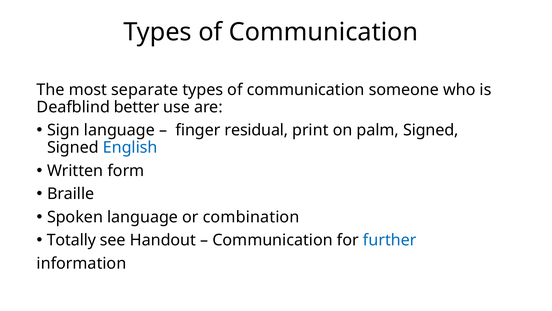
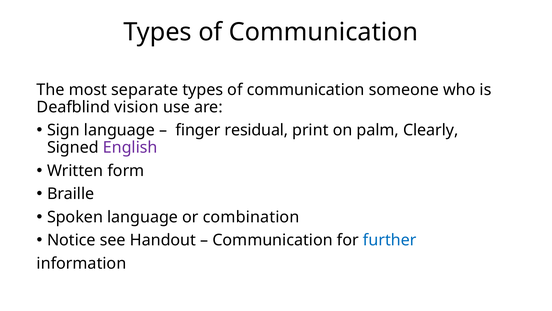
better: better -> vision
palm Signed: Signed -> Clearly
English colour: blue -> purple
Totally: Totally -> Notice
